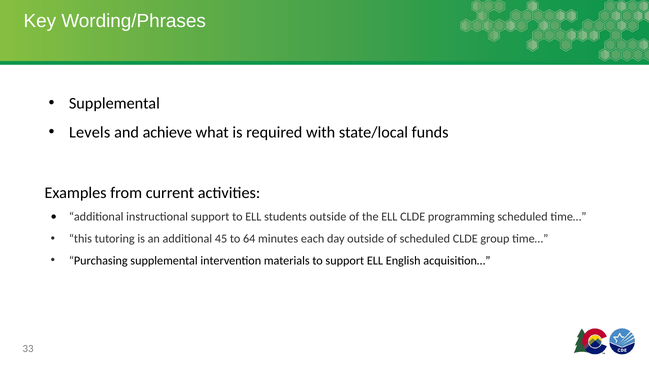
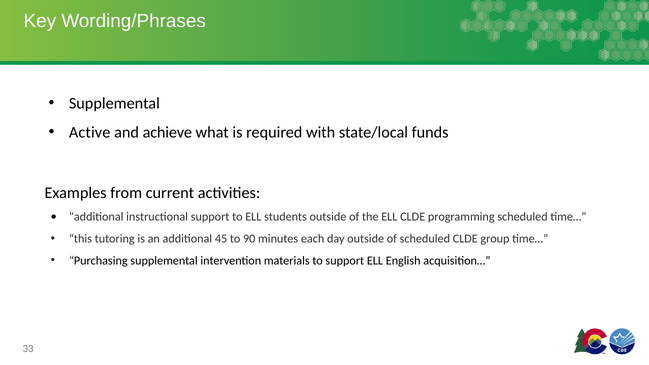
Levels: Levels -> Active
64: 64 -> 90
